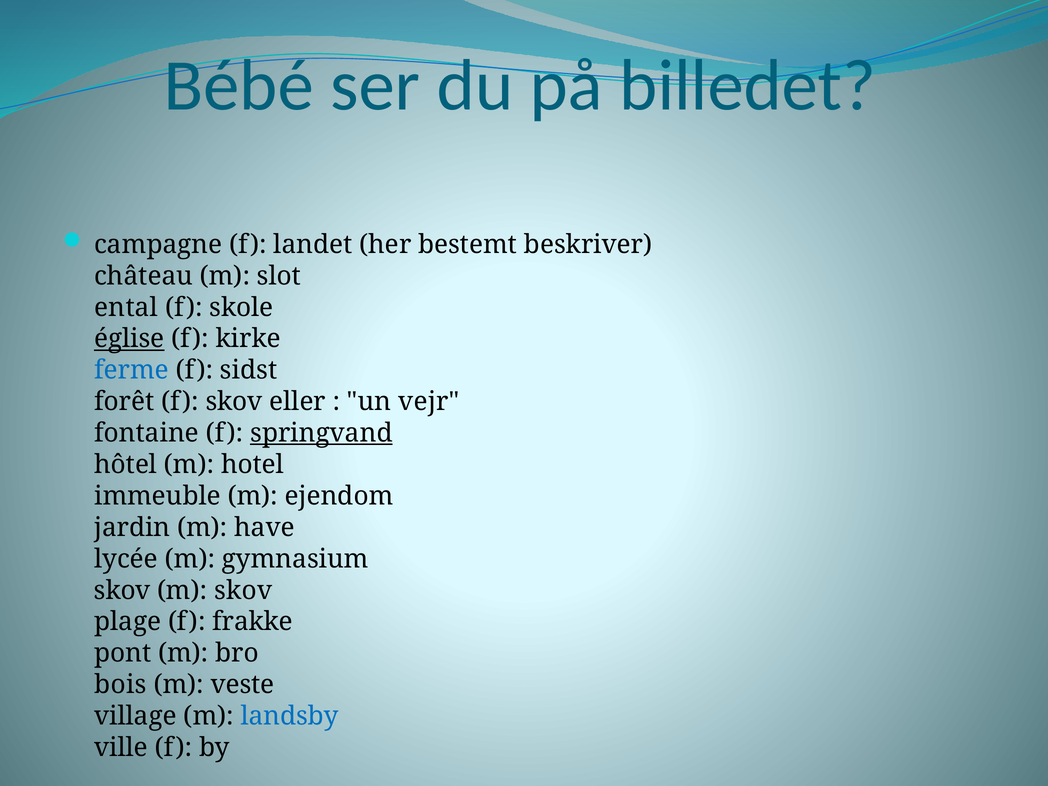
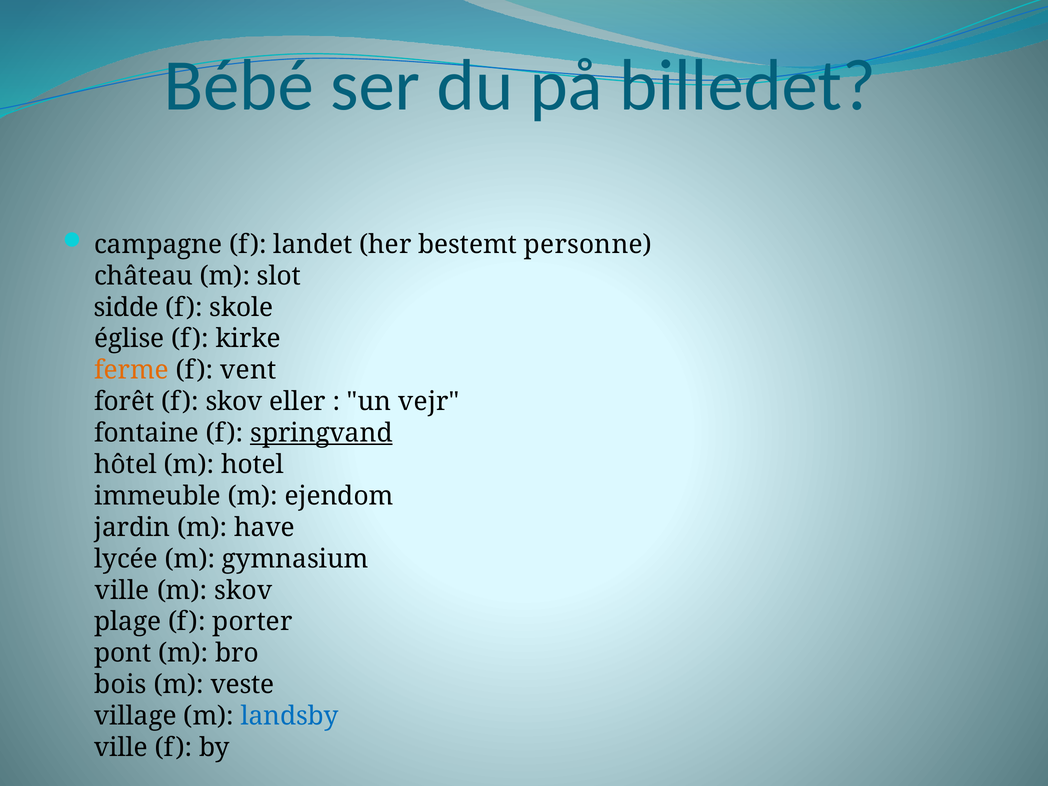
beskriver: beskriver -> personne
ental: ental -> sidde
église underline: present -> none
ferme colour: blue -> orange
sidst: sidst -> vent
skov at (122, 590): skov -> ville
frakke: frakke -> porter
